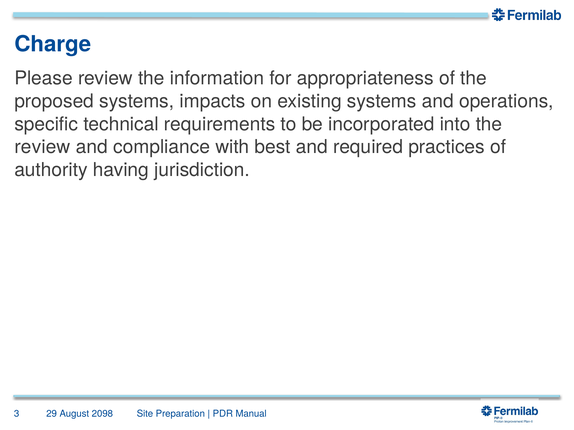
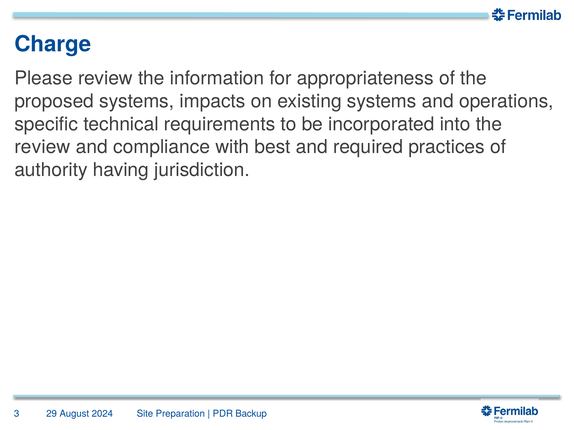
2098: 2098 -> 2024
Manual: Manual -> Backup
